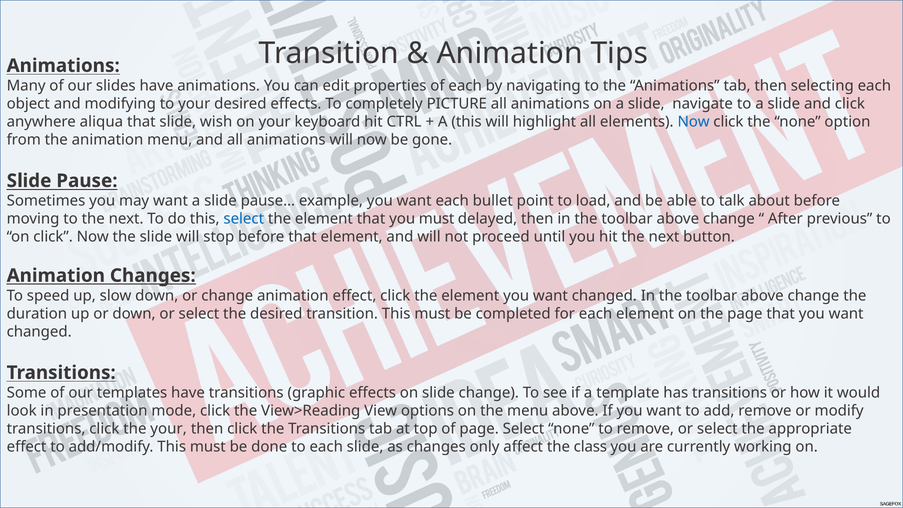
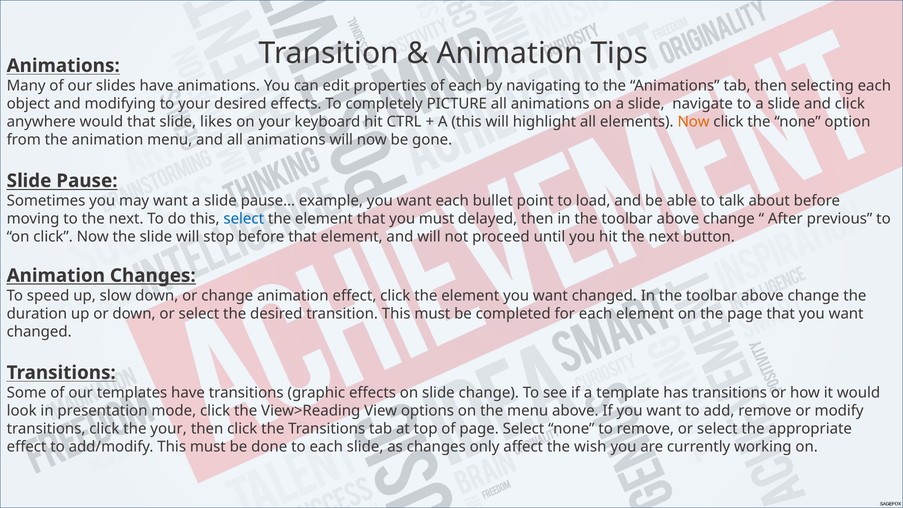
anywhere aliqua: aliqua -> would
wish: wish -> likes
Now at (694, 122) colour: blue -> orange
class: class -> wish
